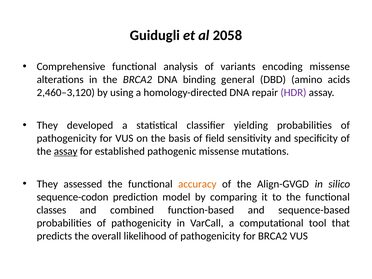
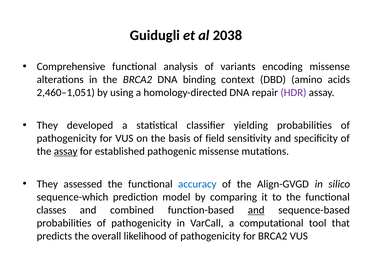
2058: 2058 -> 2038
general: general -> context
2,460–3,120: 2,460–3,120 -> 2,460–1,051
accuracy colour: orange -> blue
sequence-codon: sequence-codon -> sequence-which
and at (256, 210) underline: none -> present
